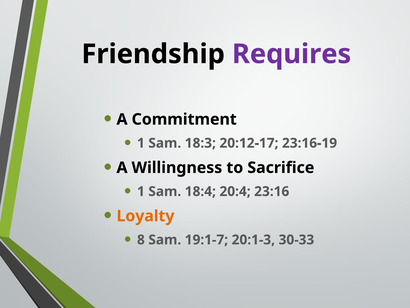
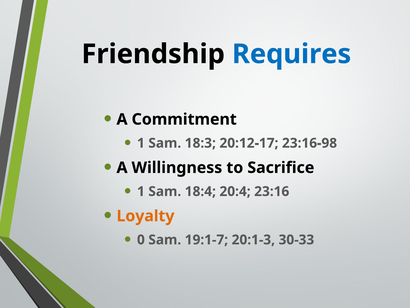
Requires colour: purple -> blue
23:16-19: 23:16-19 -> 23:16-98
8: 8 -> 0
